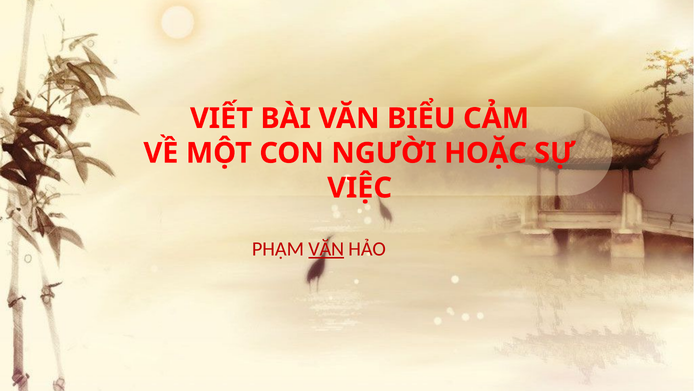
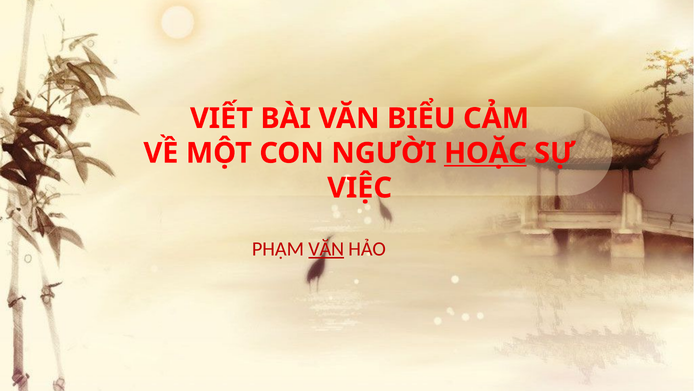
HOẶC underline: none -> present
